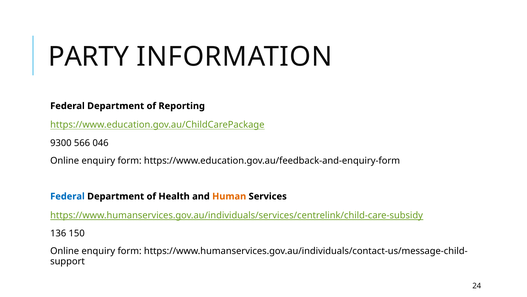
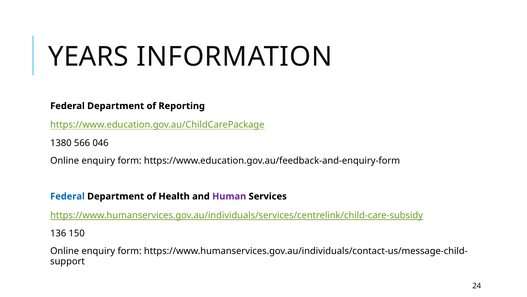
PARTY: PARTY -> YEARS
9300: 9300 -> 1380
Human colour: orange -> purple
